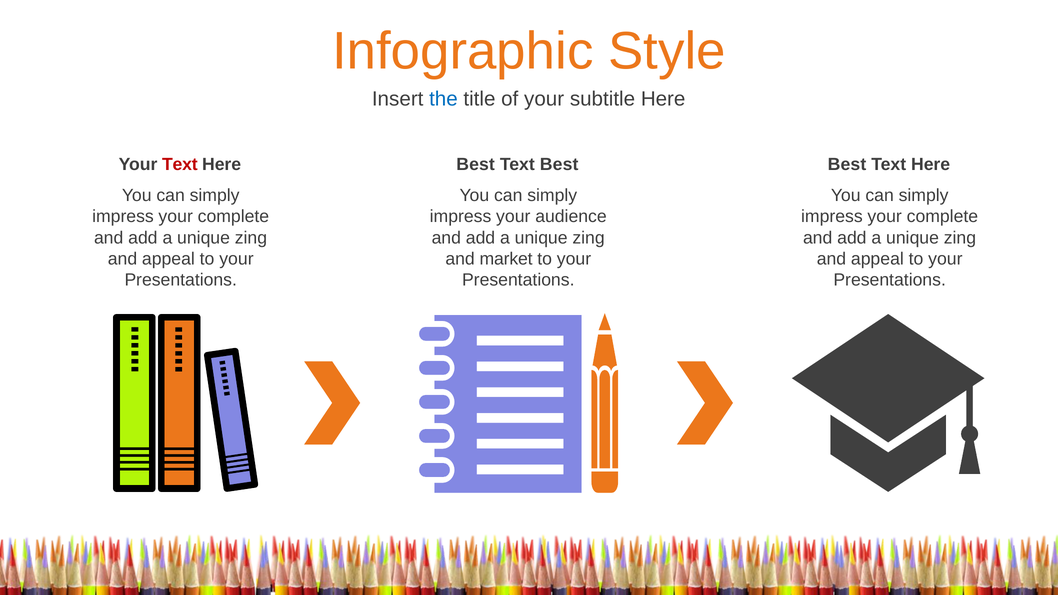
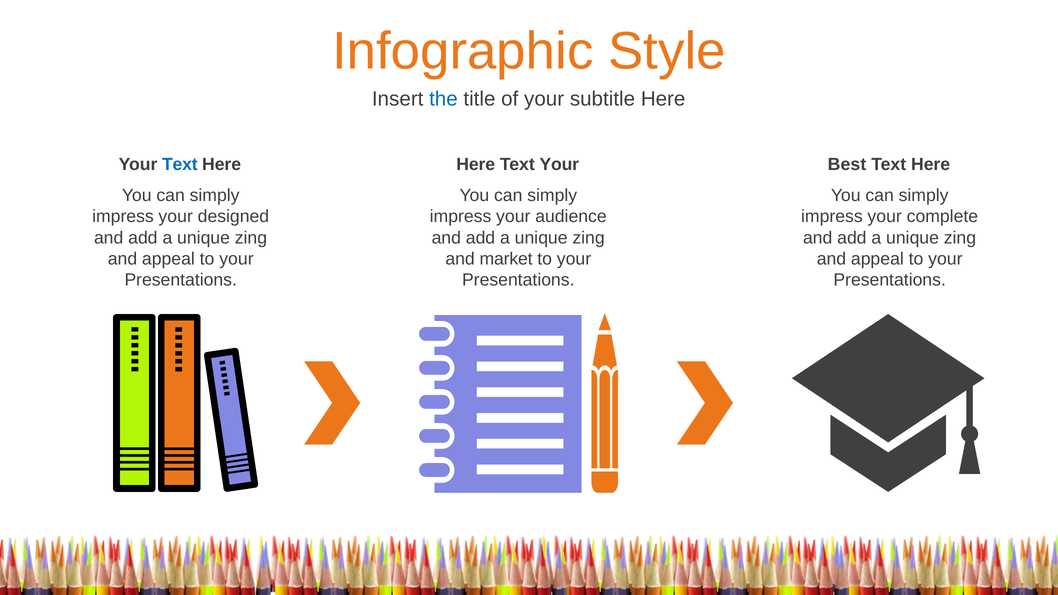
Text at (180, 165) colour: red -> blue
Best at (476, 165): Best -> Here
Text Best: Best -> Your
complete at (233, 217): complete -> designed
